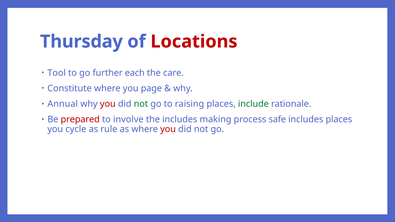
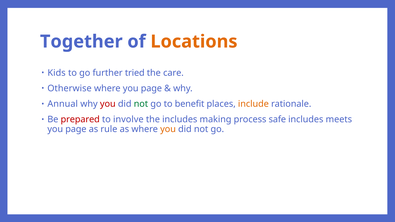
Thursday: Thursday -> Together
Locations colour: red -> orange
Tool: Tool -> Kids
each: each -> tried
Constitute: Constitute -> Otherwise
raising: raising -> benefit
include colour: green -> orange
includes places: places -> meets
cycle at (76, 129): cycle -> page
you at (168, 129) colour: red -> orange
